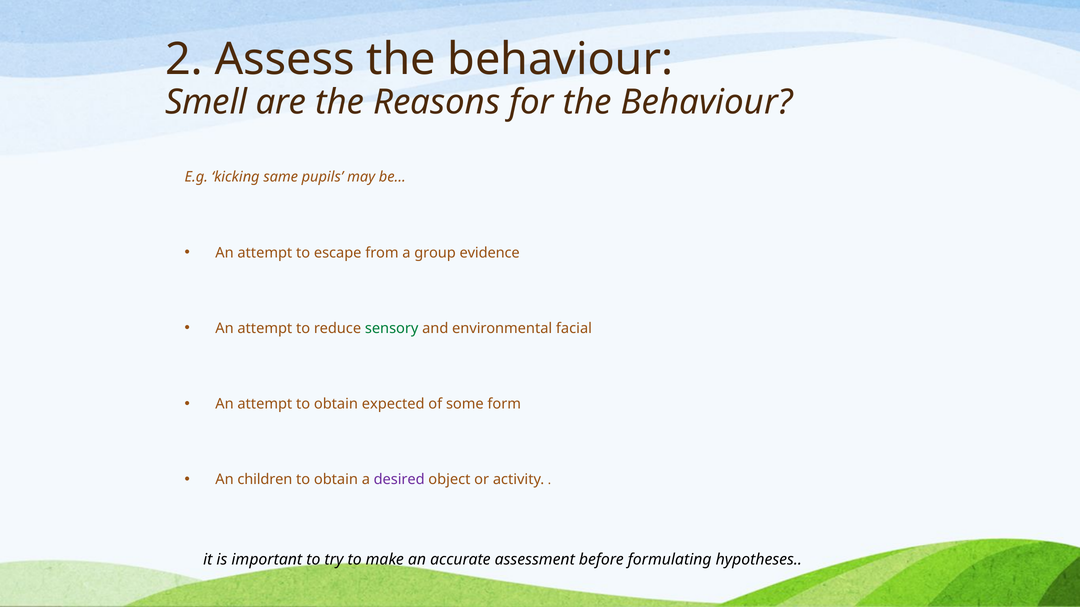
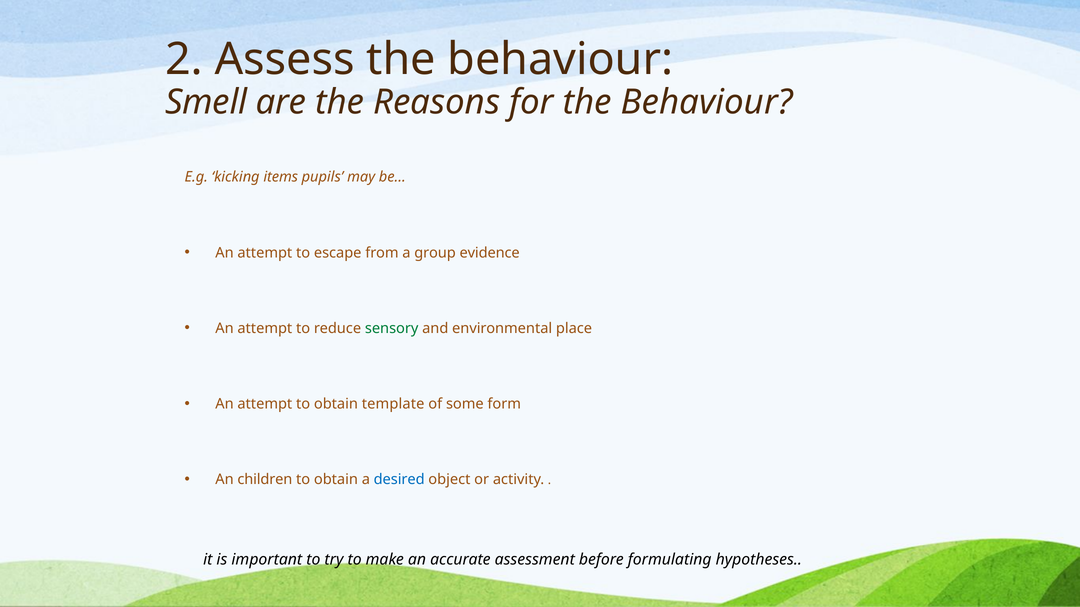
same: same -> items
facial: facial -> place
expected: expected -> template
desired colour: purple -> blue
